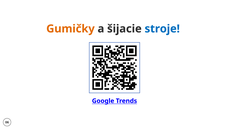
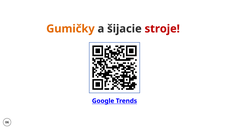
stroje colour: blue -> red
